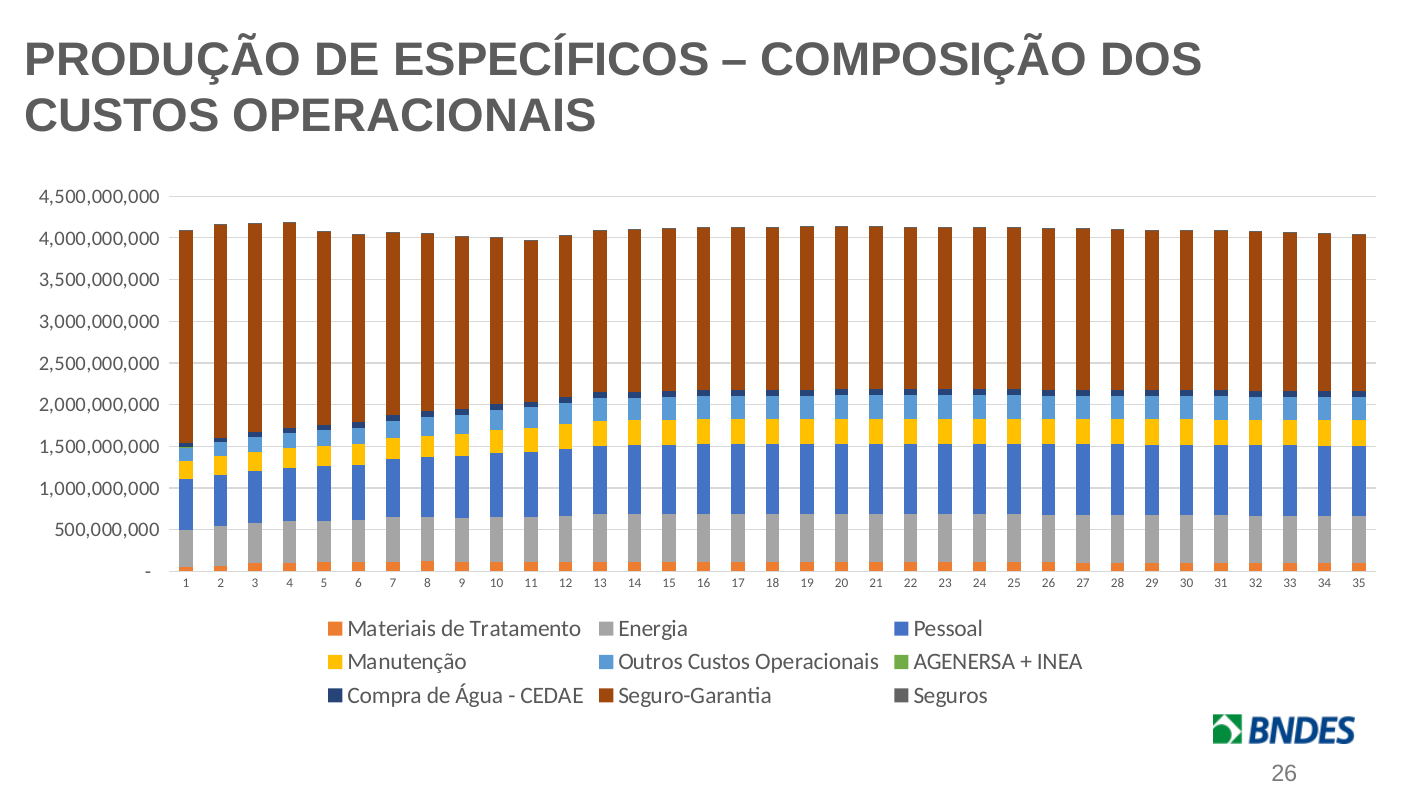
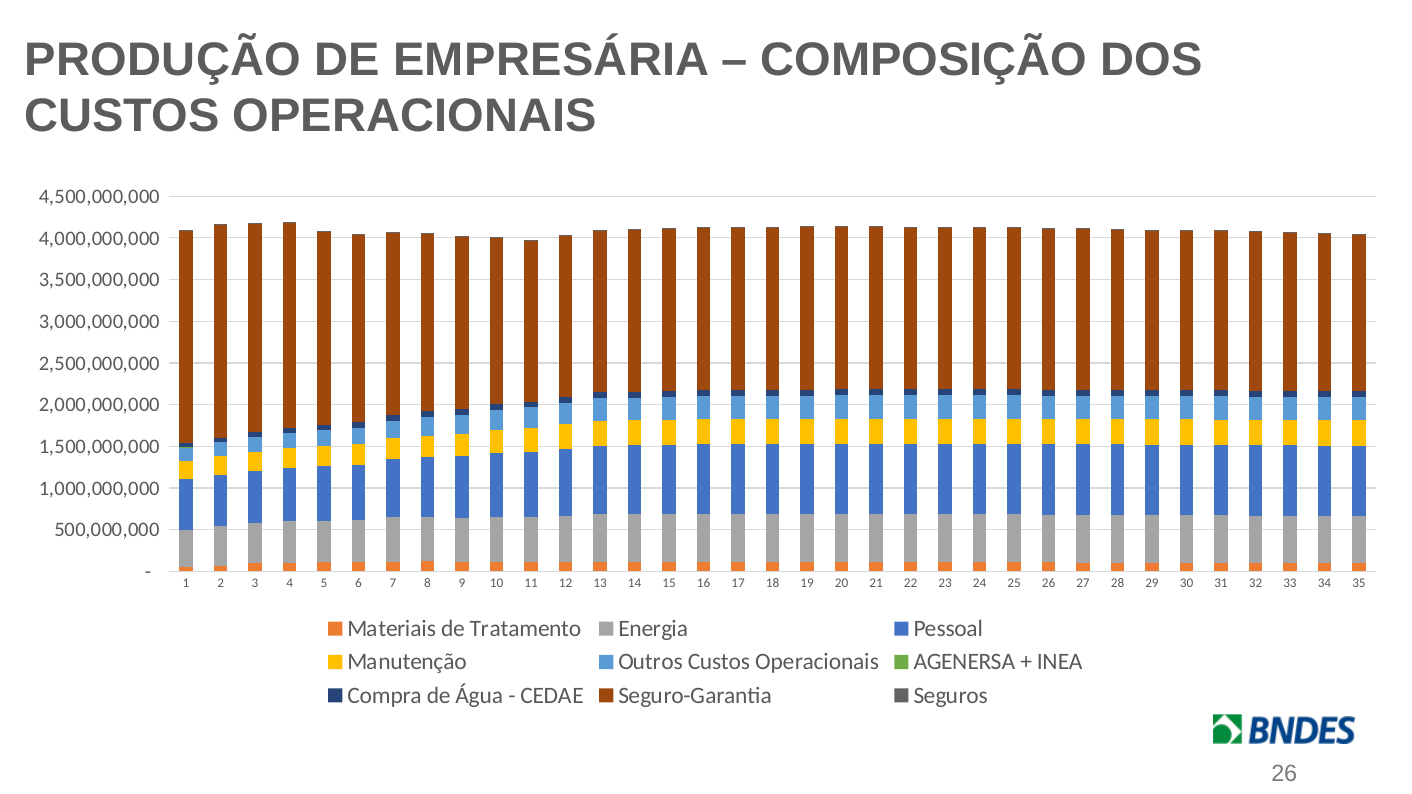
ESPECÍFICOS: ESPECÍFICOS -> EMPRESÁRIA
